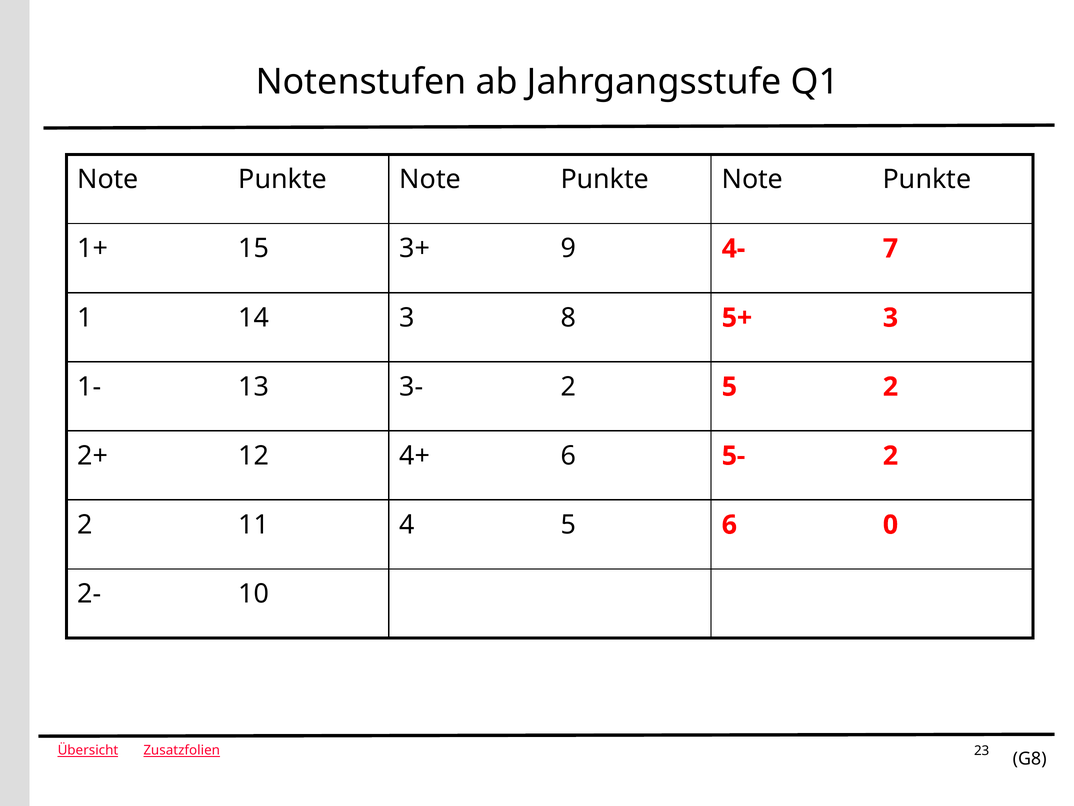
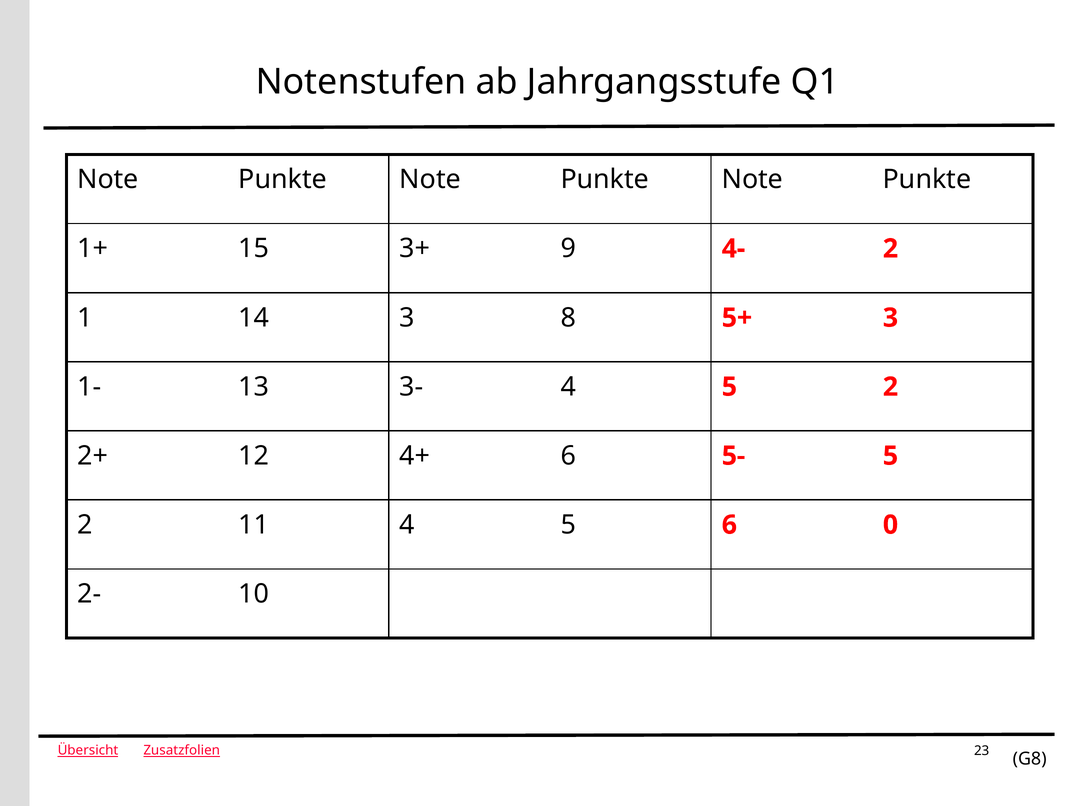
4- 7: 7 -> 2
3- 2: 2 -> 4
5- 2: 2 -> 5
